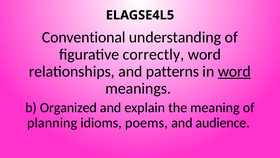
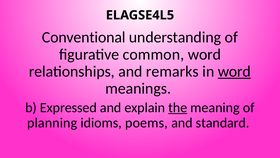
correctly: correctly -> common
patterns: patterns -> remarks
Organized: Organized -> Expressed
the underline: none -> present
audience: audience -> standard
